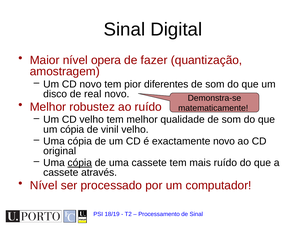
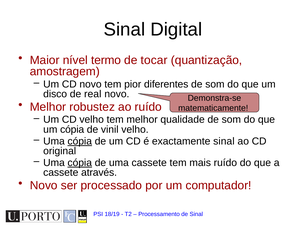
opera: opera -> termo
fazer: fazer -> tocar
cópia at (80, 142) underline: none -> present
exactamente novo: novo -> sinal
Nível at (44, 186): Nível -> Novo
